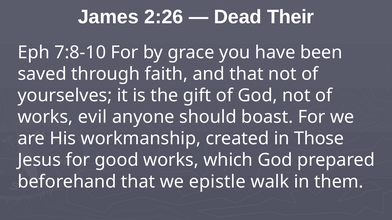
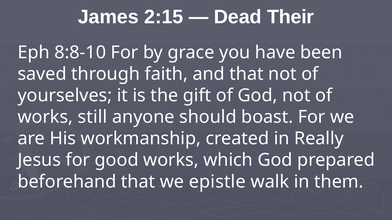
2:26: 2:26 -> 2:15
7:8-10: 7:8-10 -> 8:8-10
evil: evil -> still
Those: Those -> Really
